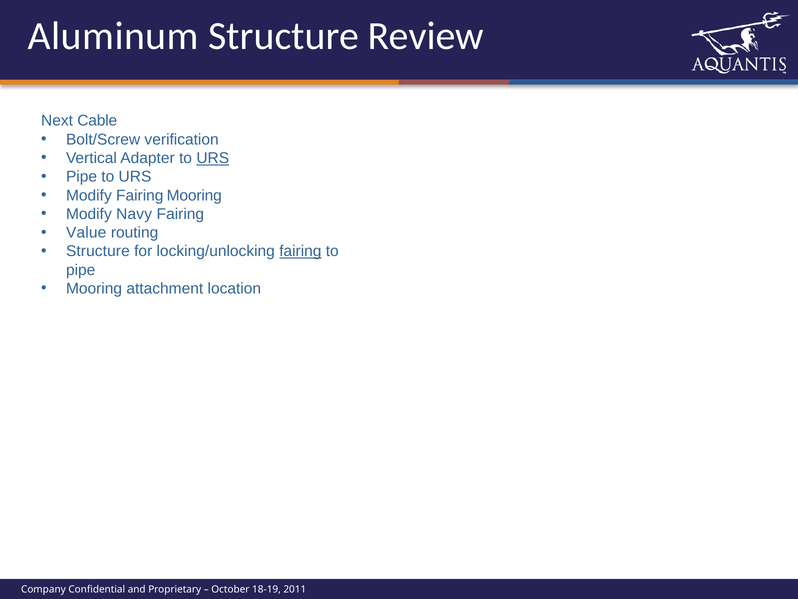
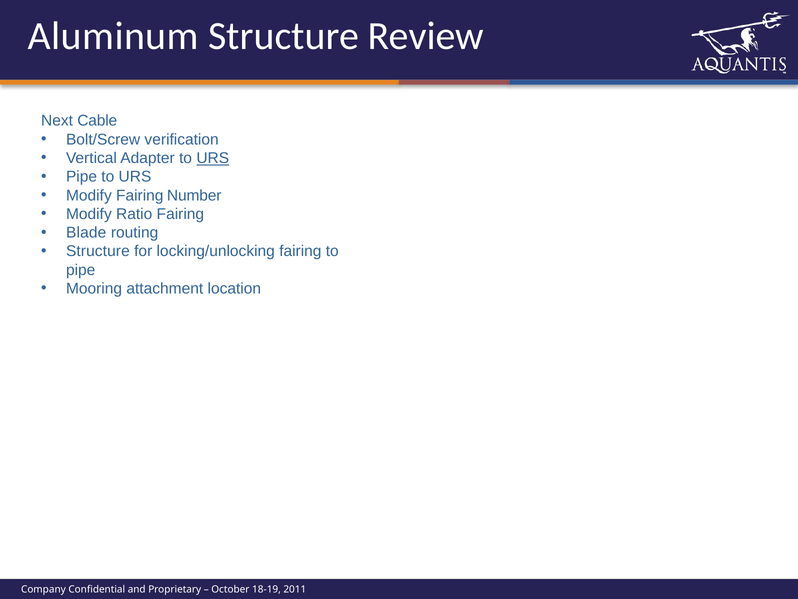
Fairing Mooring: Mooring -> Number
Navy: Navy -> Ratio
Value: Value -> Blade
fairing at (300, 251) underline: present -> none
